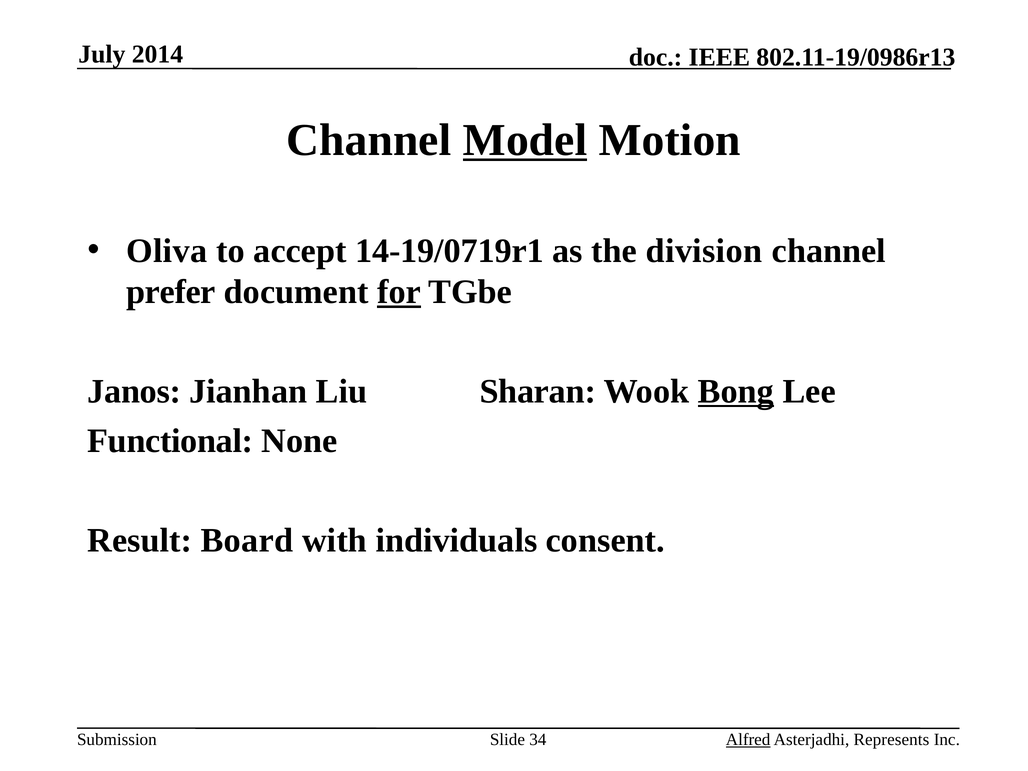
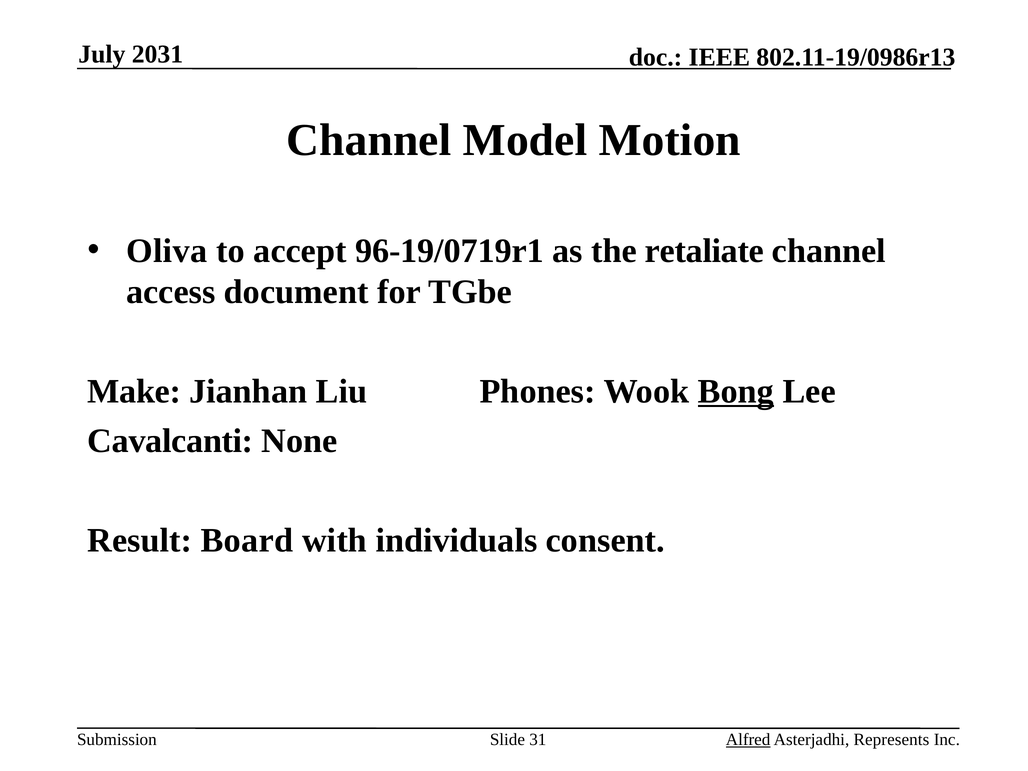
2014: 2014 -> 2031
Model underline: present -> none
14-19/0719r1: 14-19/0719r1 -> 96-19/0719r1
division: division -> retaliate
prefer: prefer -> access
for underline: present -> none
Janos: Janos -> Make
Sharan: Sharan -> Phones
Functional: Functional -> Cavalcanti
34: 34 -> 31
